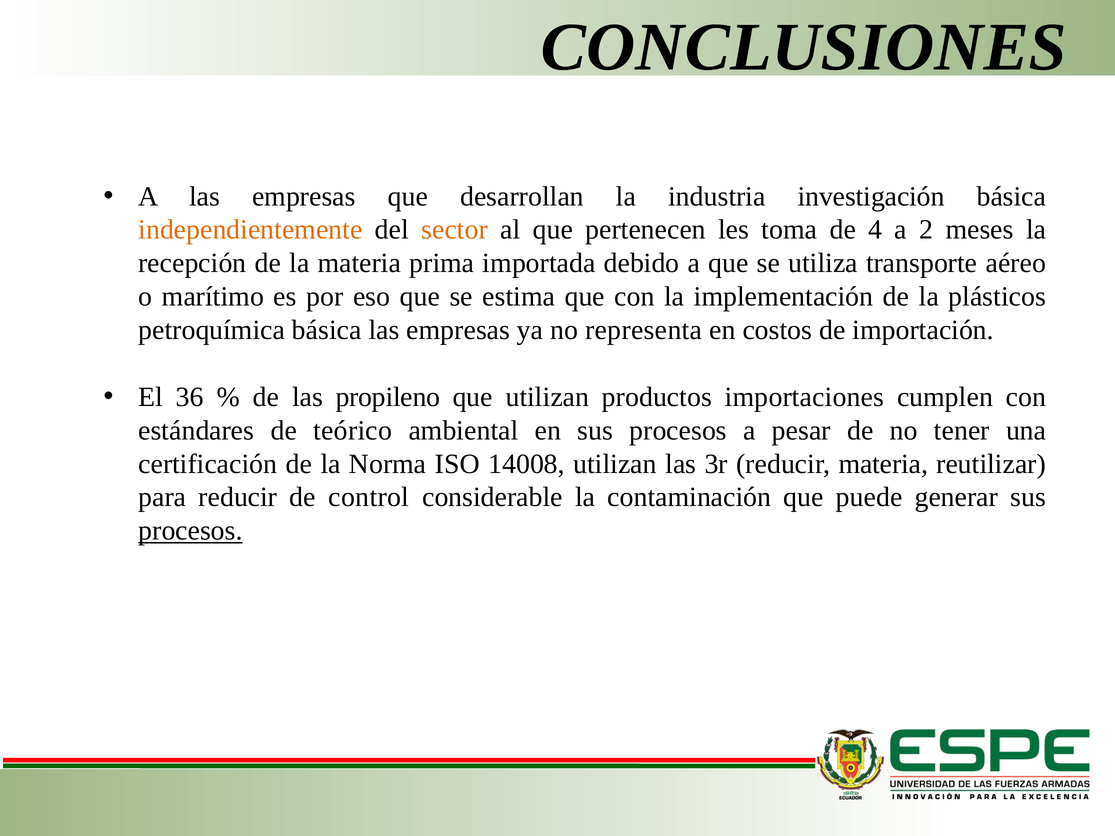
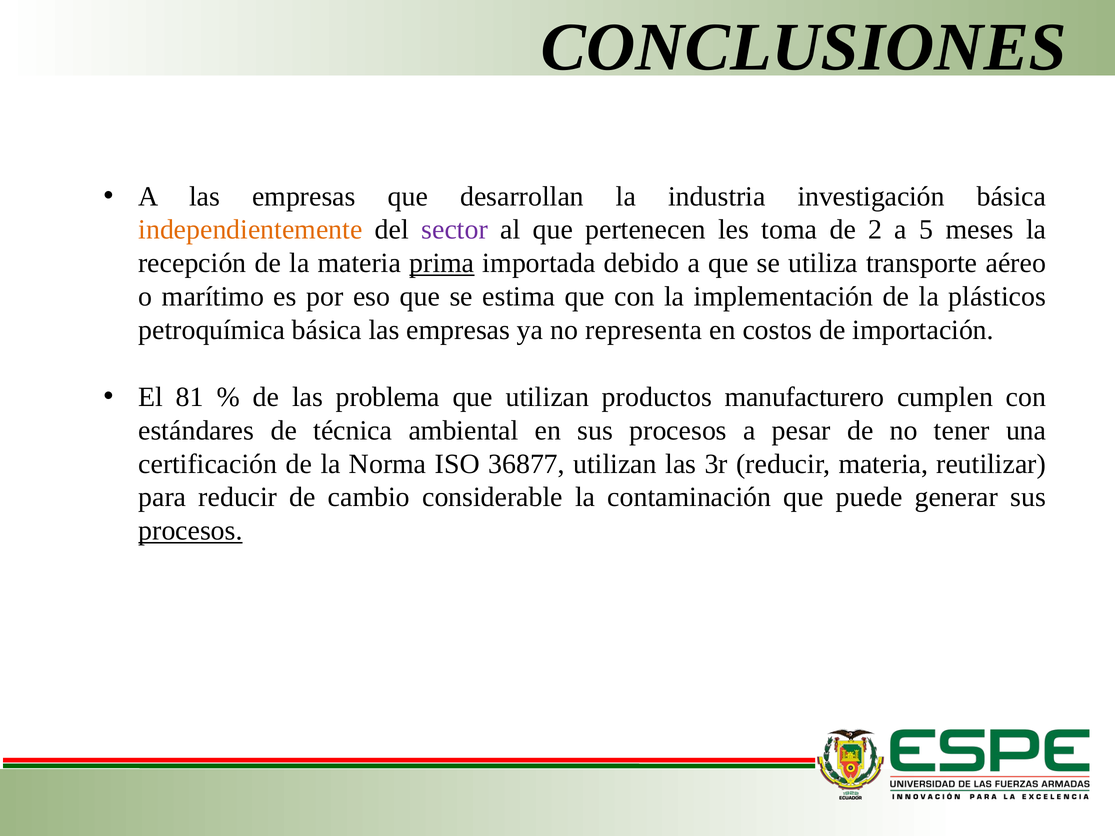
sector colour: orange -> purple
4: 4 -> 2
2: 2 -> 5
prima underline: none -> present
36: 36 -> 81
propileno: propileno -> problema
importaciones: importaciones -> manufacturero
teórico: teórico -> técnica
14008: 14008 -> 36877
control: control -> cambio
